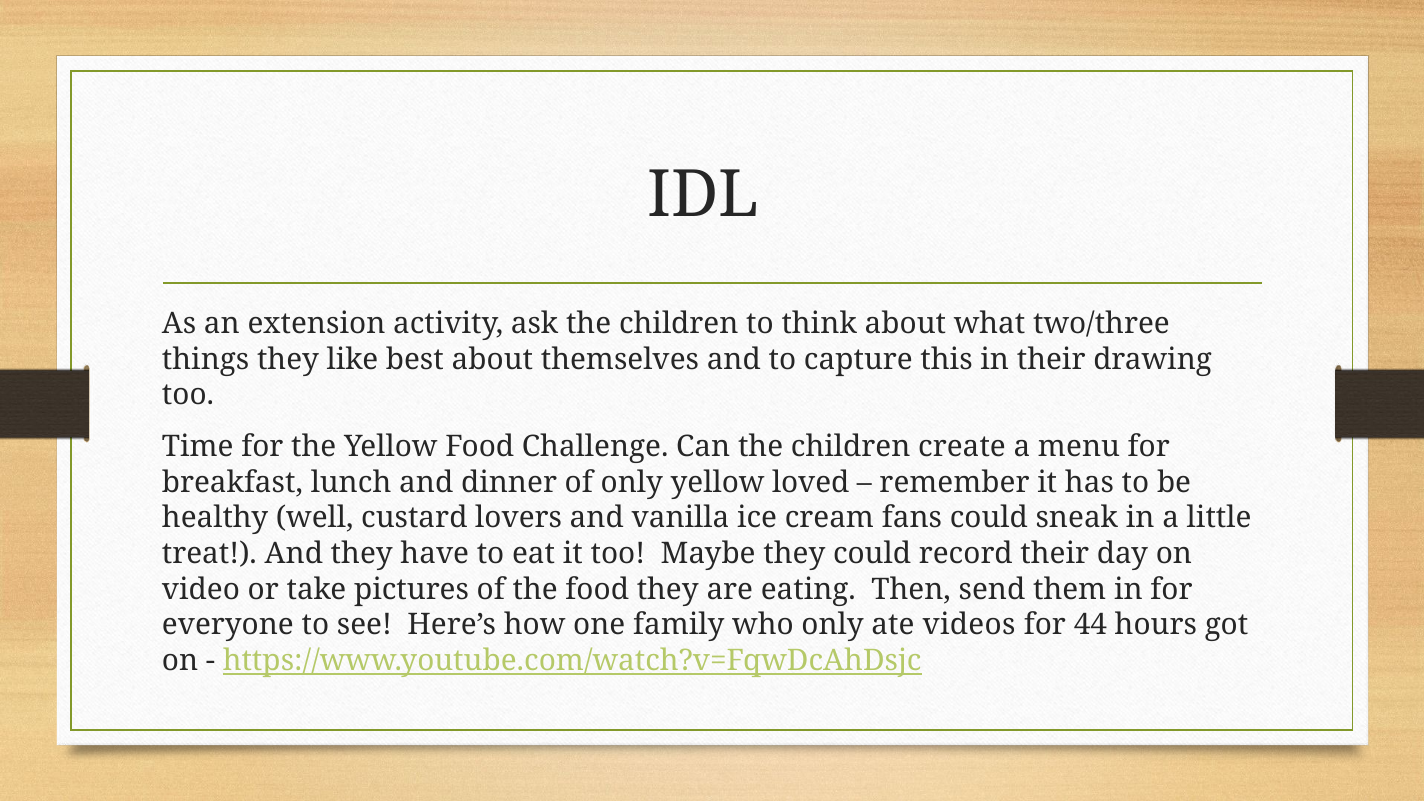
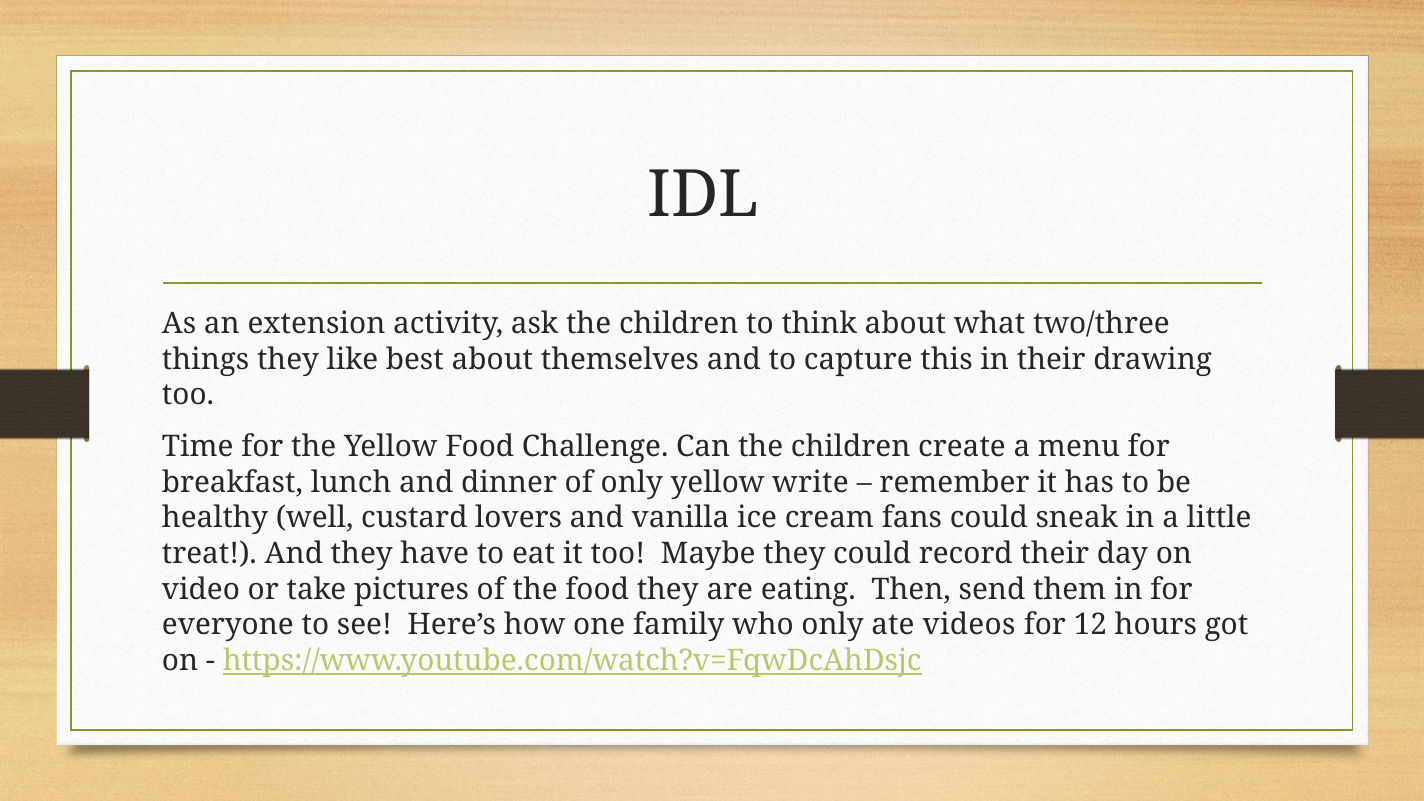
loved: loved -> write
44: 44 -> 12
